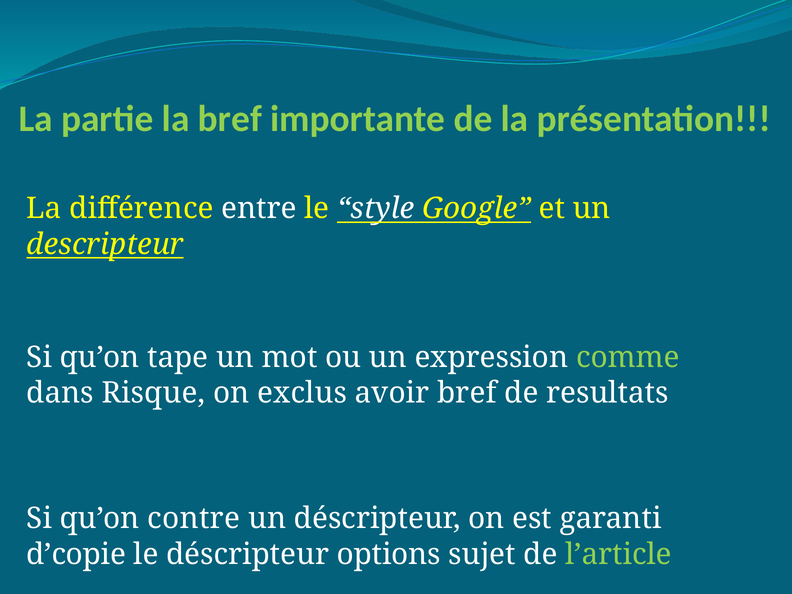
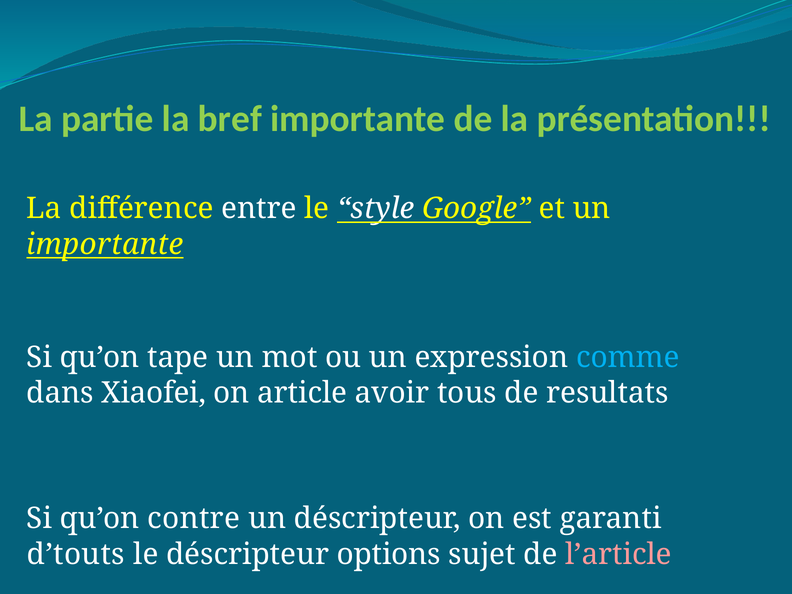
descripteur at (105, 244): descripteur -> importante
comme colour: light green -> light blue
Risque: Risque -> Xiaofei
exclus: exclus -> article
avoir bref: bref -> tous
d’copie: d’copie -> d’touts
l’article colour: light green -> pink
